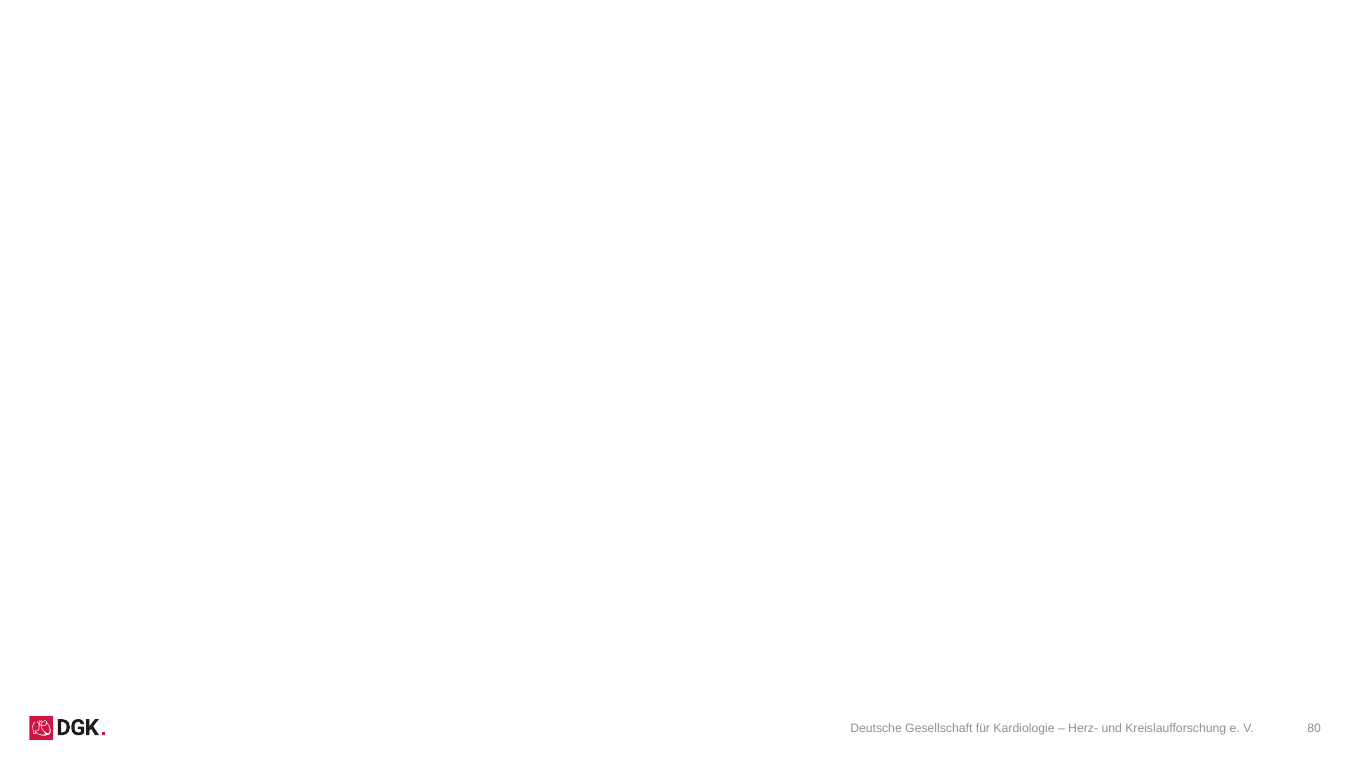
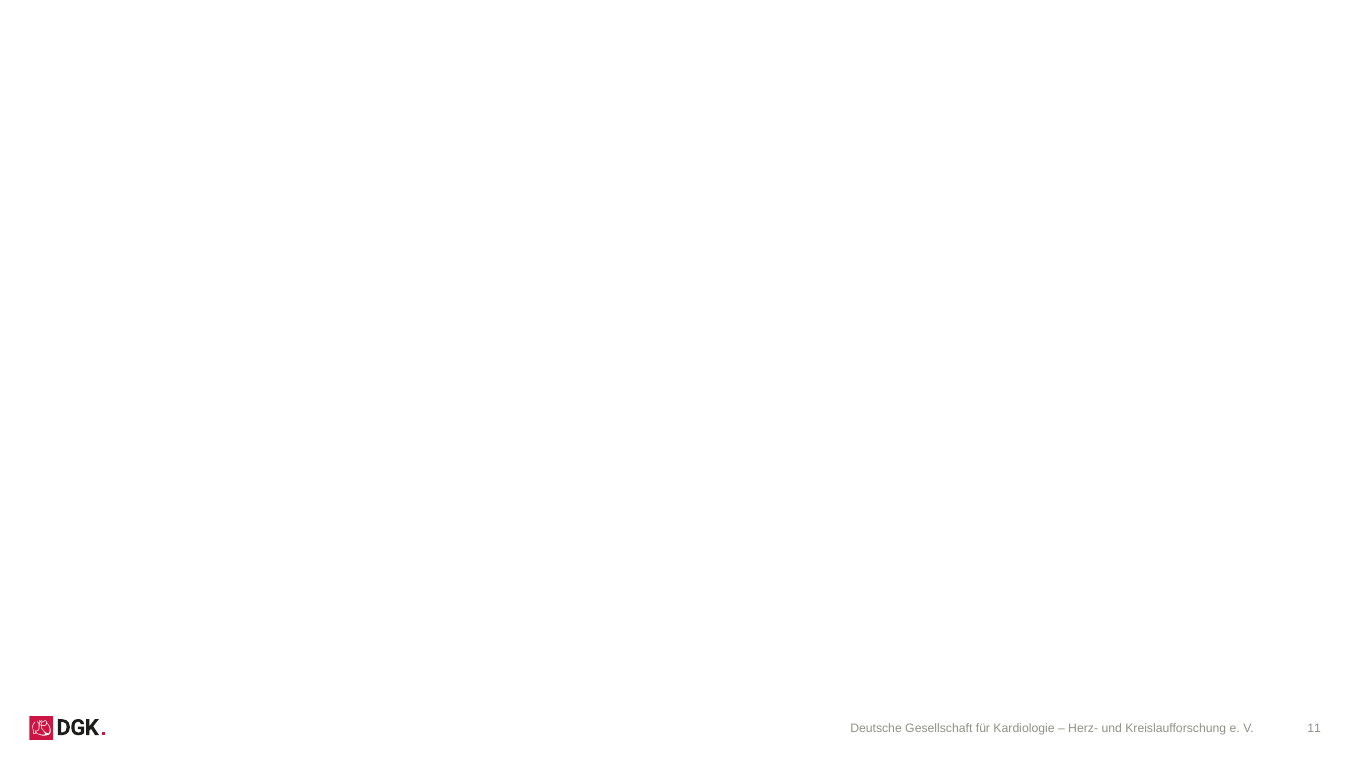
80: 80 -> 11
